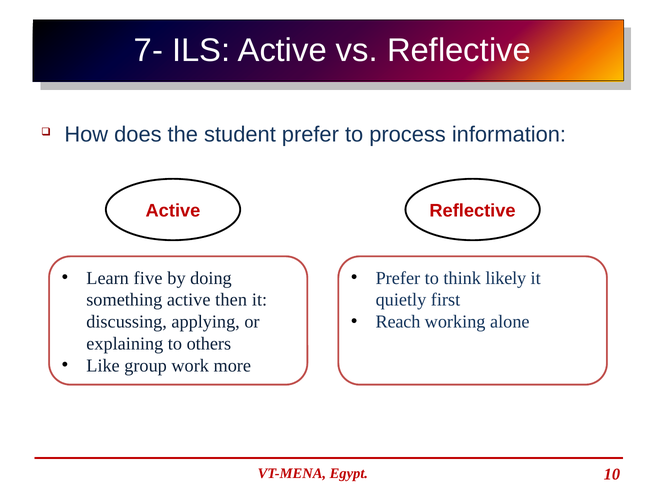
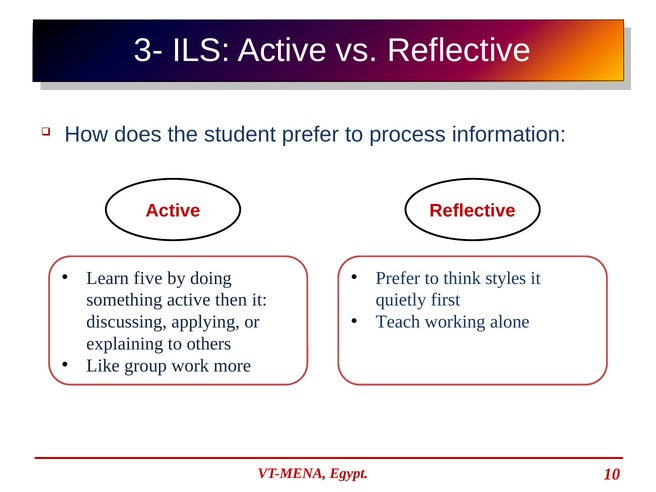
7-: 7- -> 3-
likely: likely -> styles
Reach: Reach -> Teach
